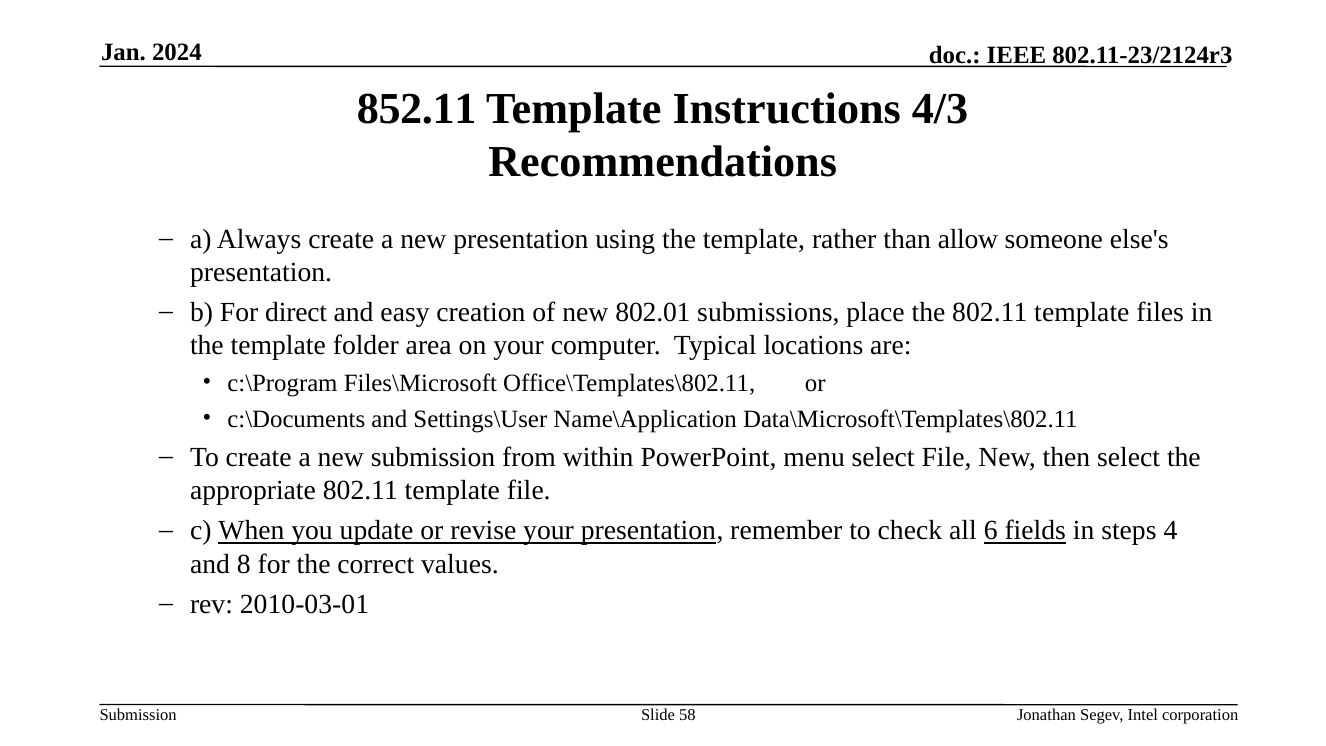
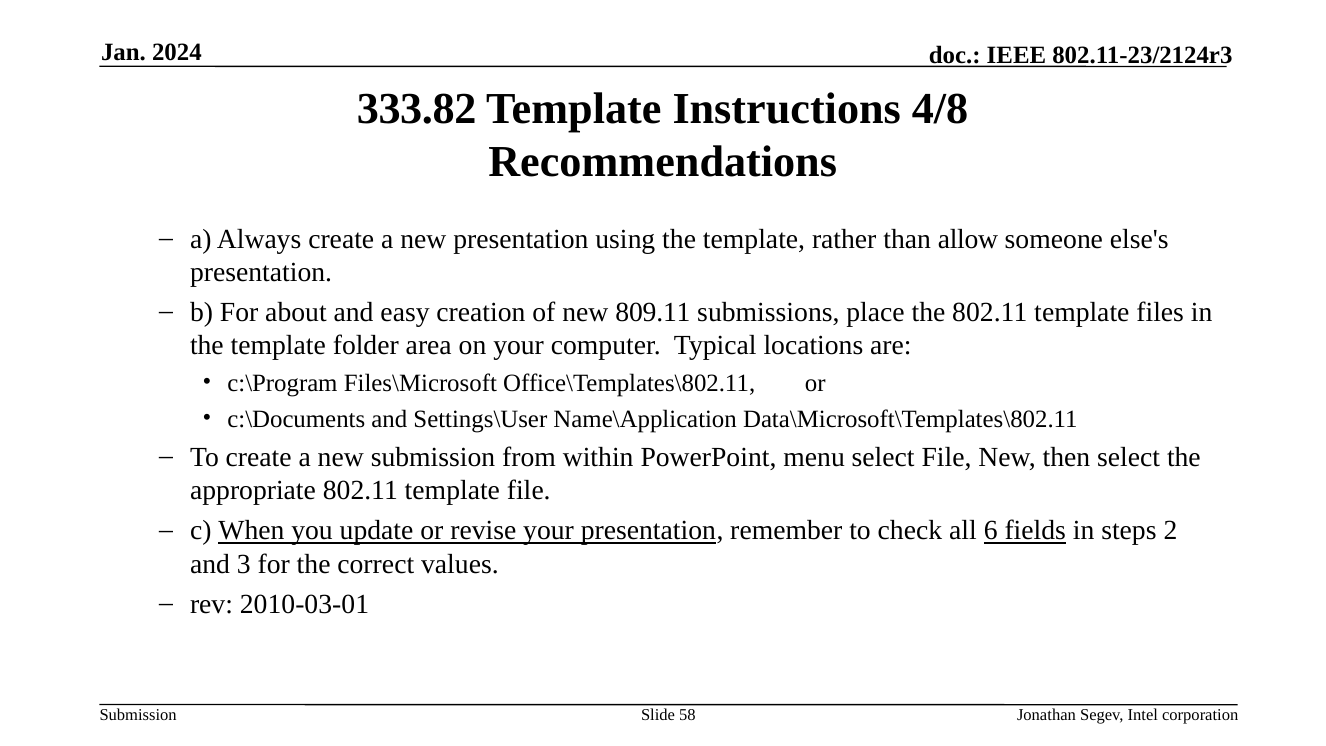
852.11: 852.11 -> 333.82
4/3: 4/3 -> 4/8
direct: direct -> about
802.01: 802.01 -> 809.11
4: 4 -> 2
8: 8 -> 3
